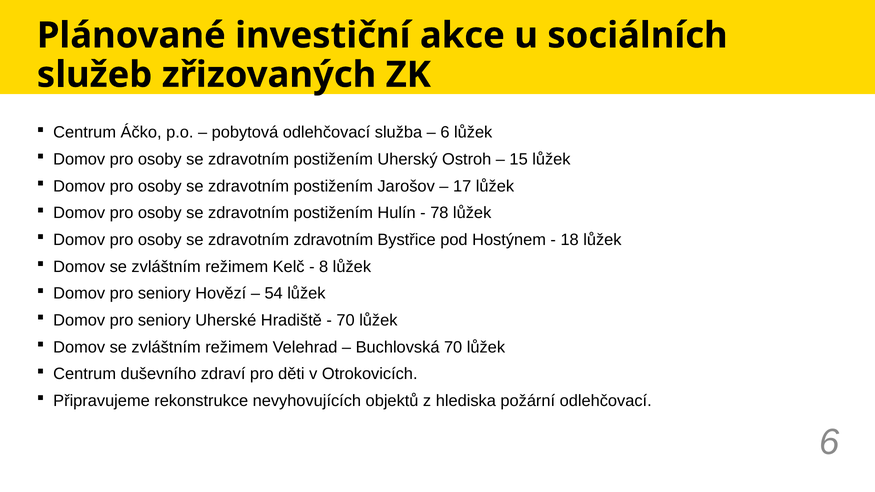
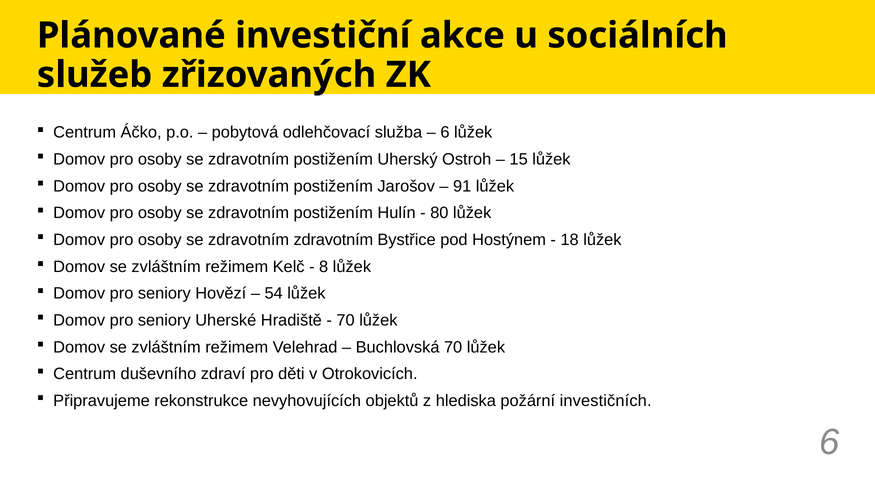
17: 17 -> 91
78: 78 -> 80
požární odlehčovací: odlehčovací -> investičních
